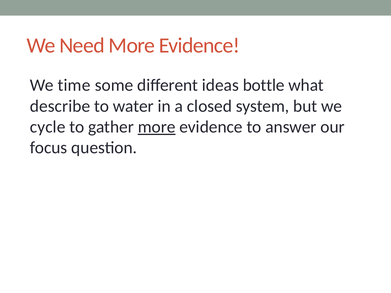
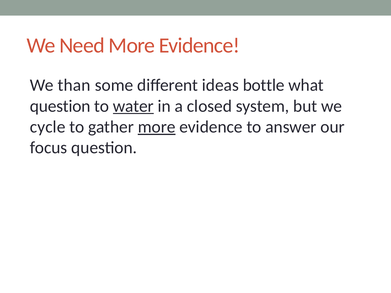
time: time -> than
describe at (60, 106): describe -> question
water underline: none -> present
